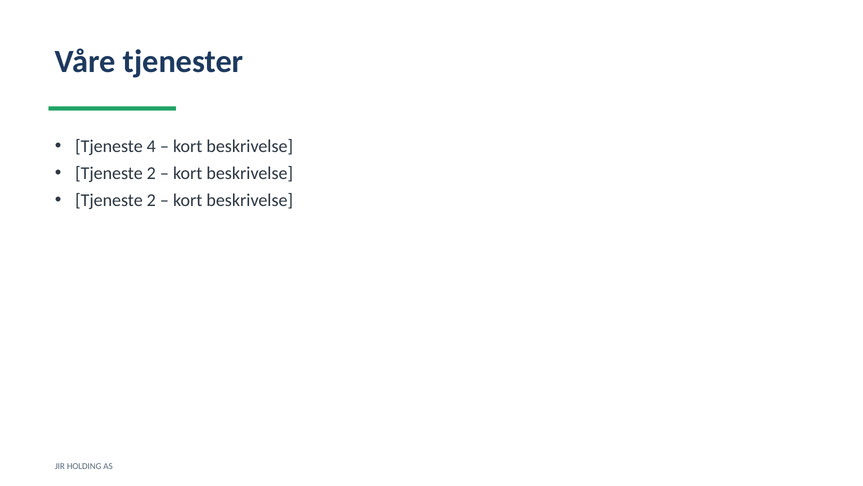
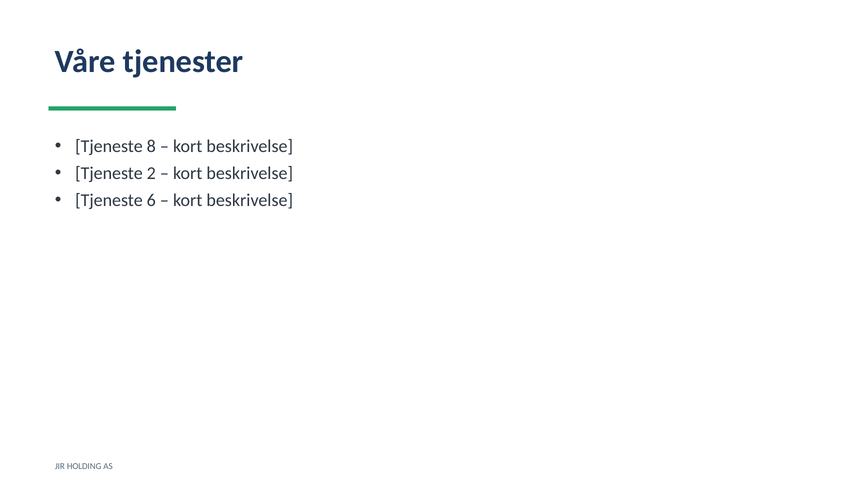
4: 4 -> 8
2 at (151, 200): 2 -> 6
